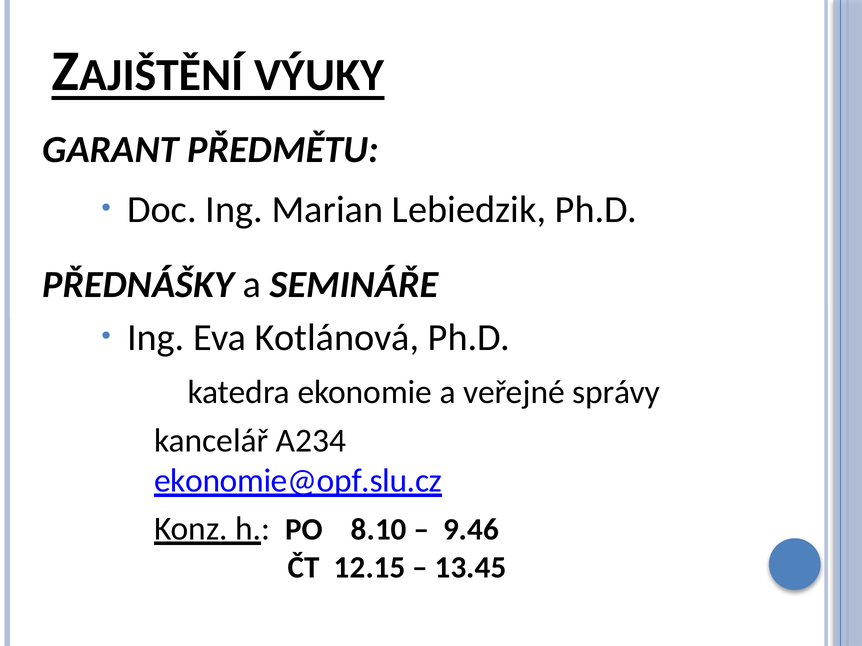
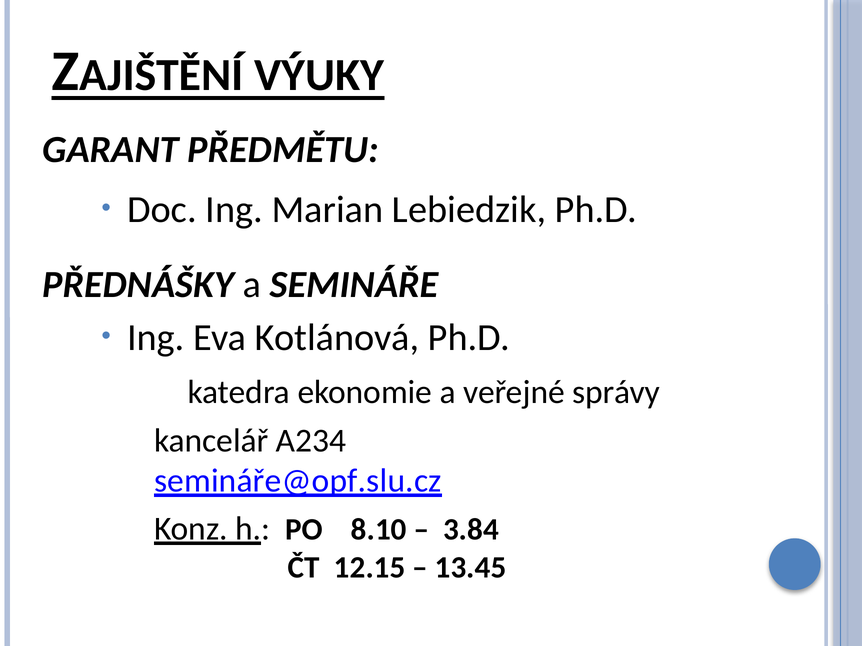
ekonomie@opf.slu.cz: ekonomie@opf.slu.cz -> semináře@opf.slu.cz
9.46: 9.46 -> 3.84
